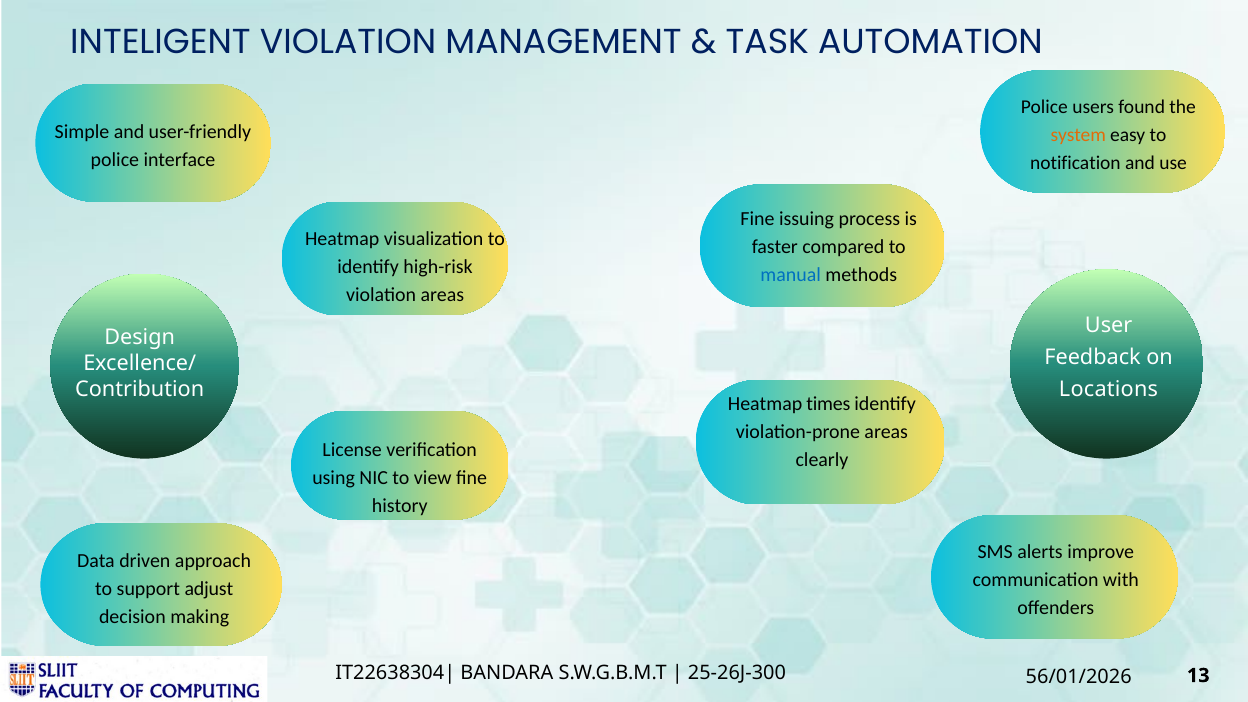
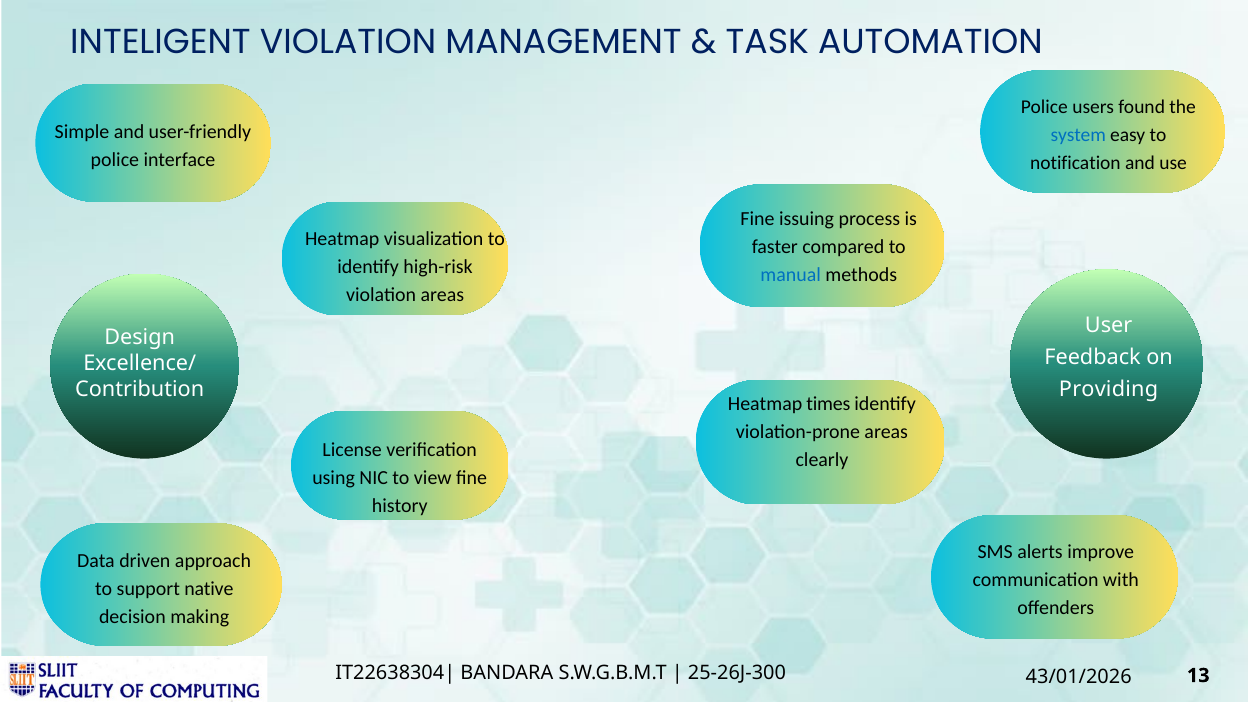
system colour: orange -> blue
Locations: Locations -> Providing
adjust: adjust -> native
56/01/2026: 56/01/2026 -> 43/01/2026
